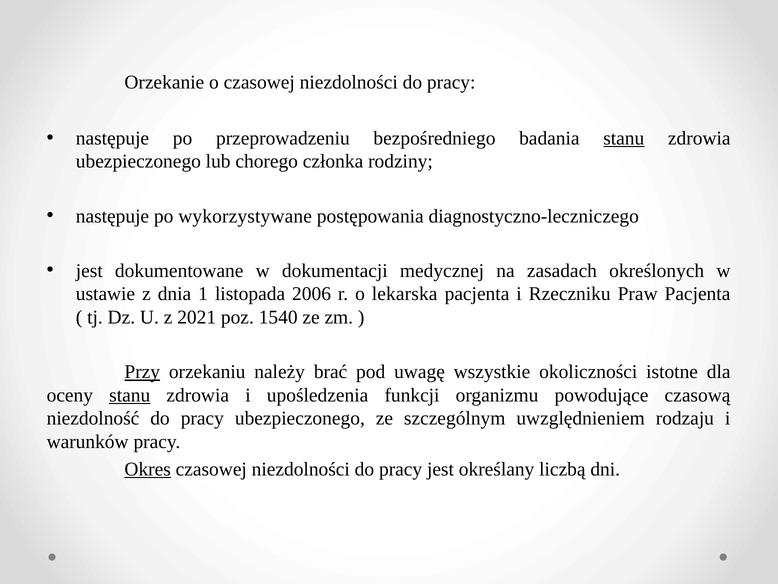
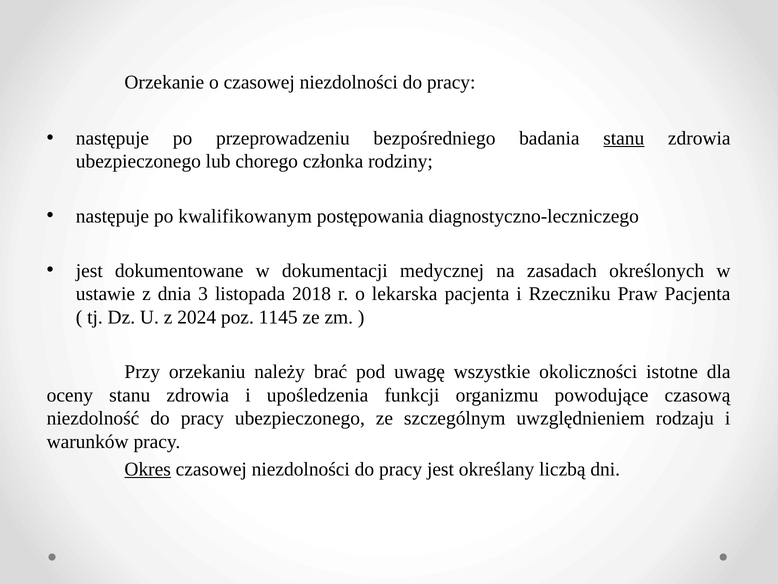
wykorzystywane: wykorzystywane -> kwalifikowanym
1: 1 -> 3
2006: 2006 -> 2018
2021: 2021 -> 2024
1540: 1540 -> 1145
Przy underline: present -> none
stanu at (130, 395) underline: present -> none
